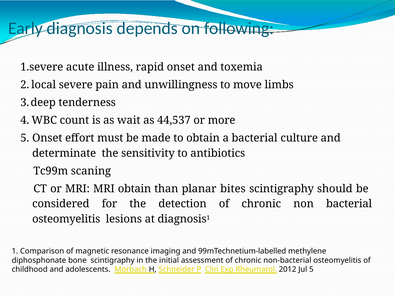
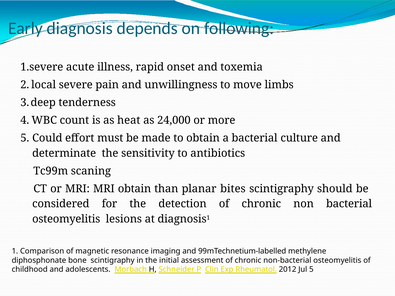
wait: wait -> heat
44,537: 44,537 -> 24,000
5 Onset: Onset -> Could
